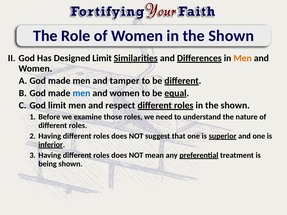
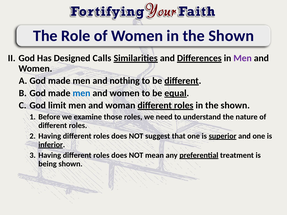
Designed Limit: Limit -> Calls
Men at (243, 58) colour: orange -> purple
tamper: tamper -> nothing
respect: respect -> woman
